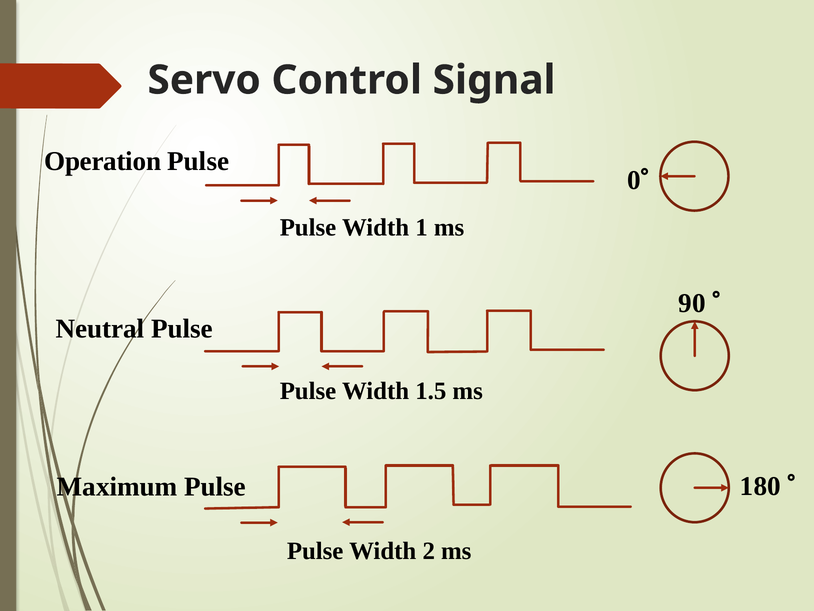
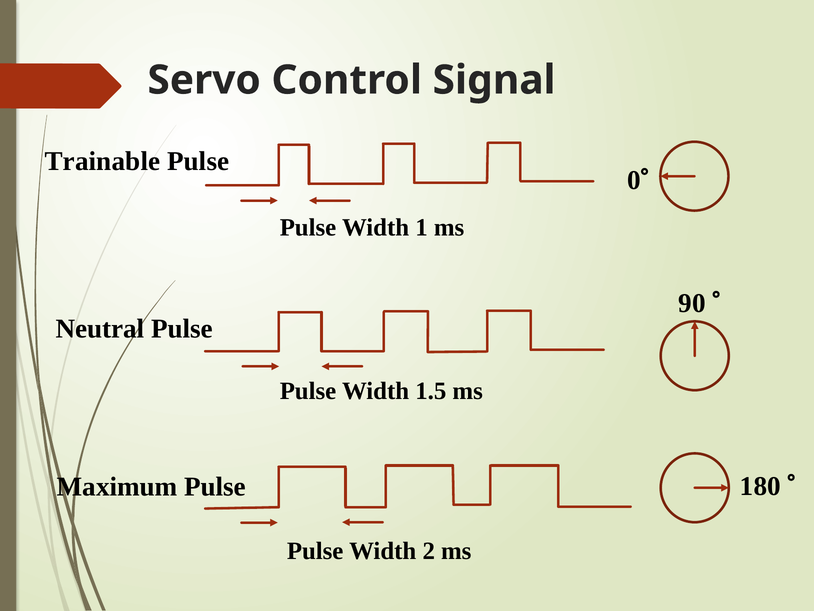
Operation: Operation -> Trainable
